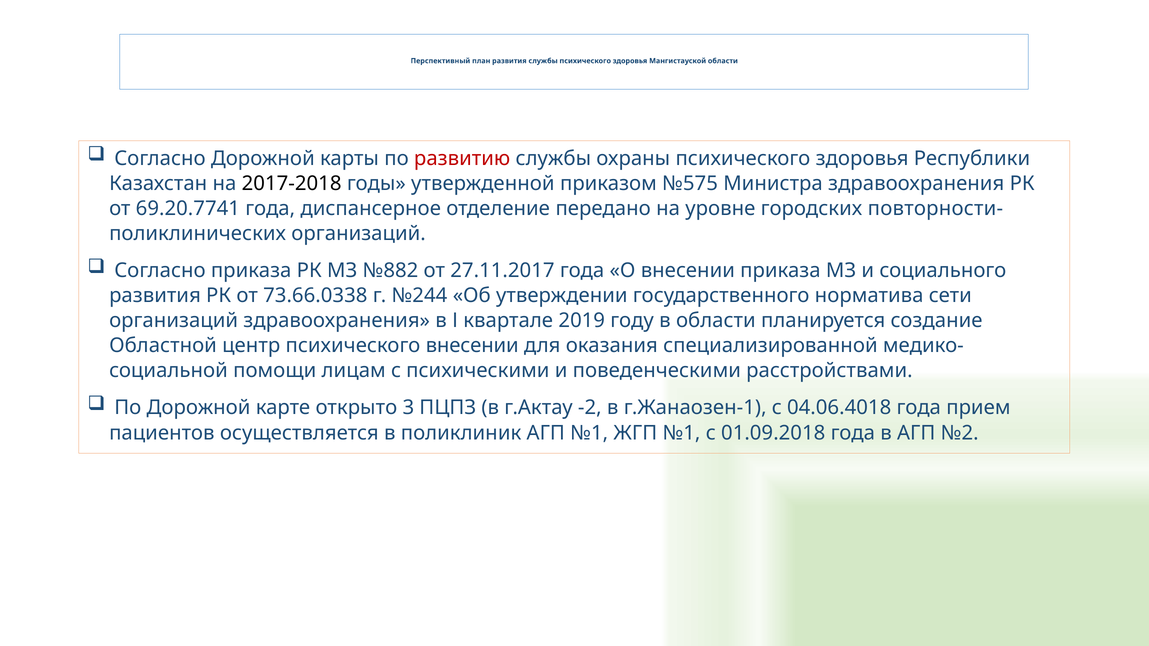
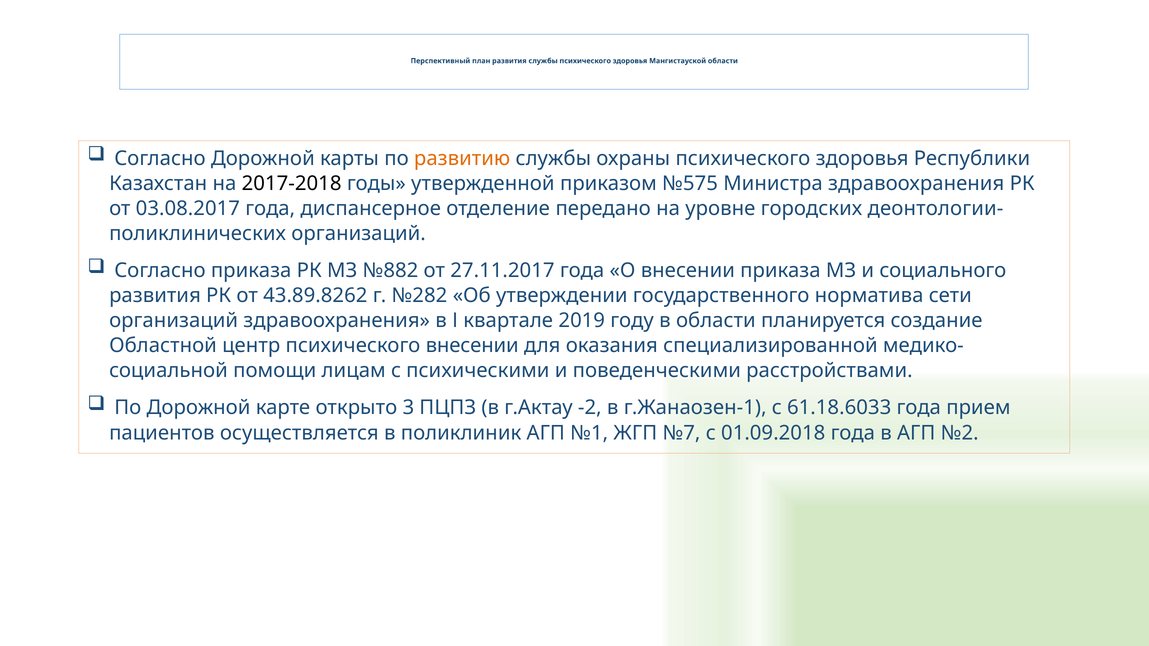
развитию colour: red -> orange
69.20.7741: 69.20.7741 -> 03.08.2017
повторности-: повторности- -> деонтологии-
73.66.0338: 73.66.0338 -> 43.89.8262
№244: №244 -> №282
04.06.4018: 04.06.4018 -> 61.18.6033
ЖГП №1: №1 -> №7
